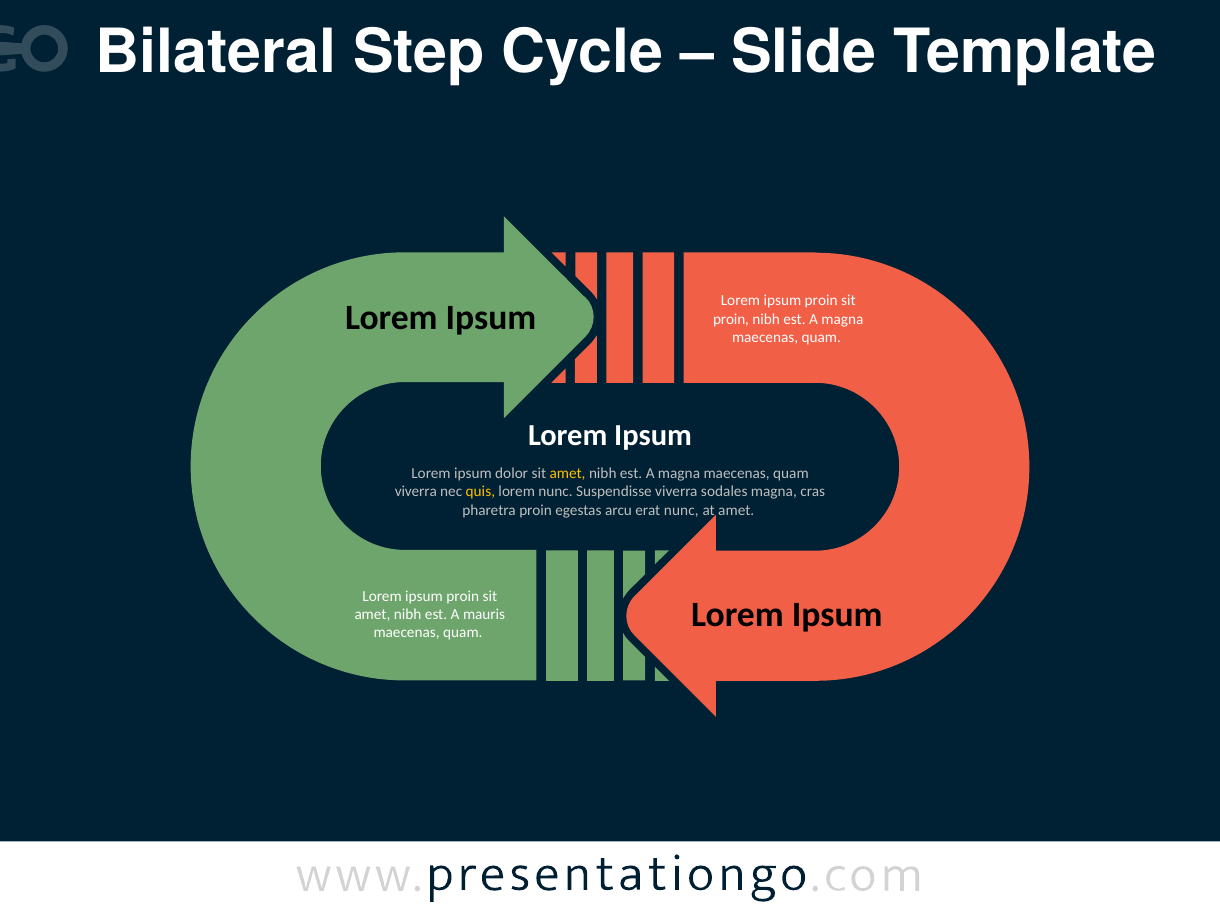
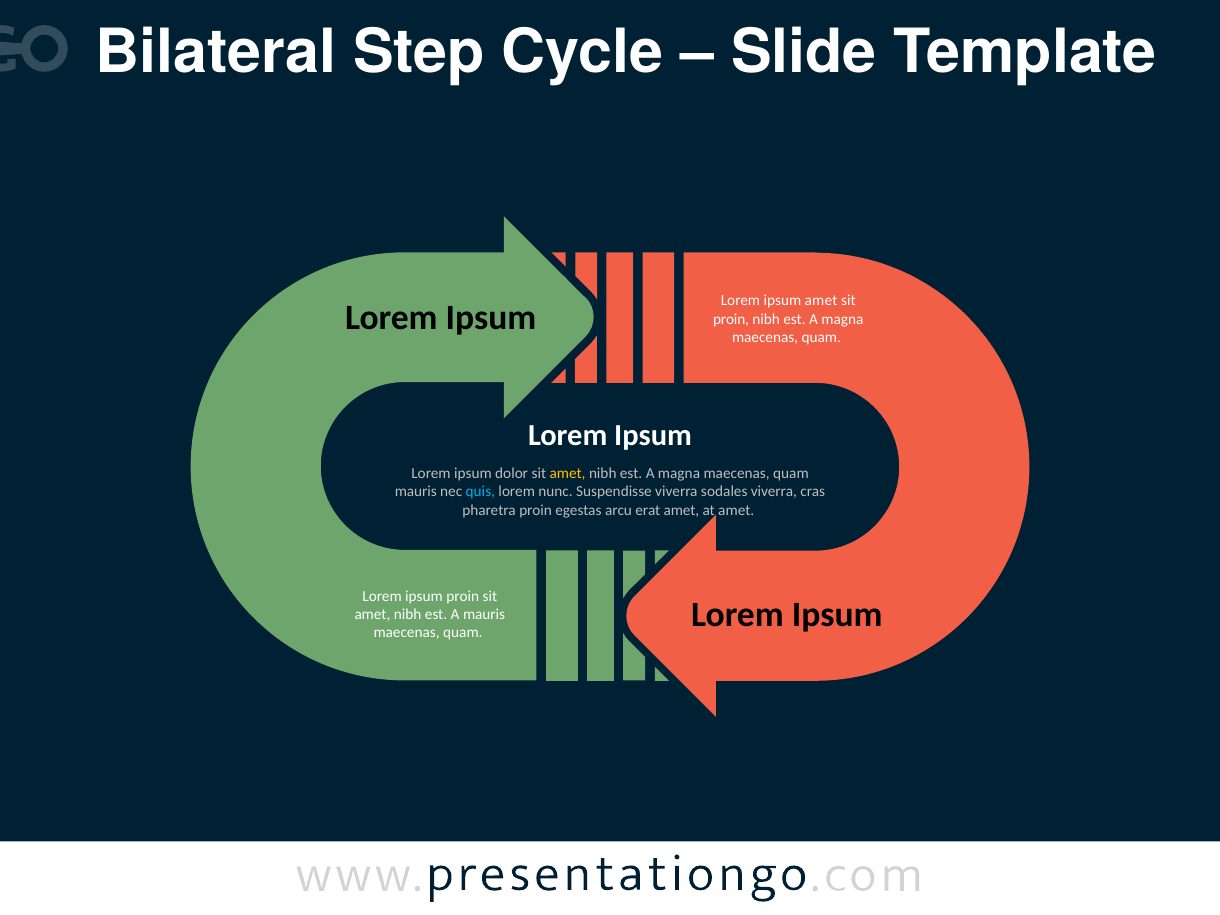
proin at (821, 301): proin -> amet
viverra at (416, 492): viverra -> mauris
quis colour: yellow -> light blue
sodales magna: magna -> viverra
erat nunc: nunc -> amet
